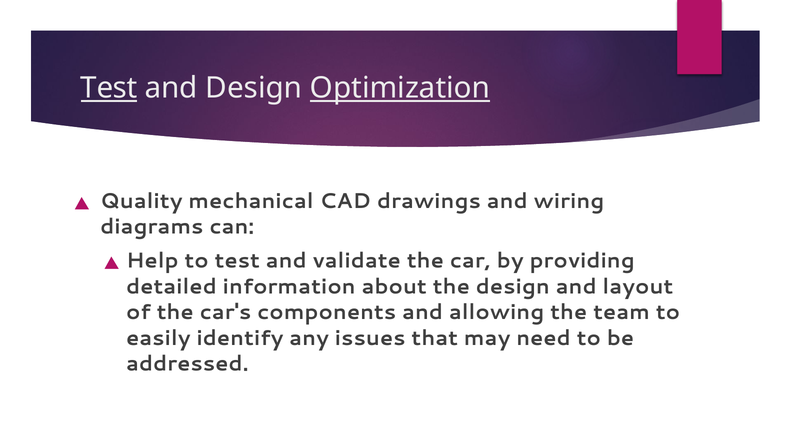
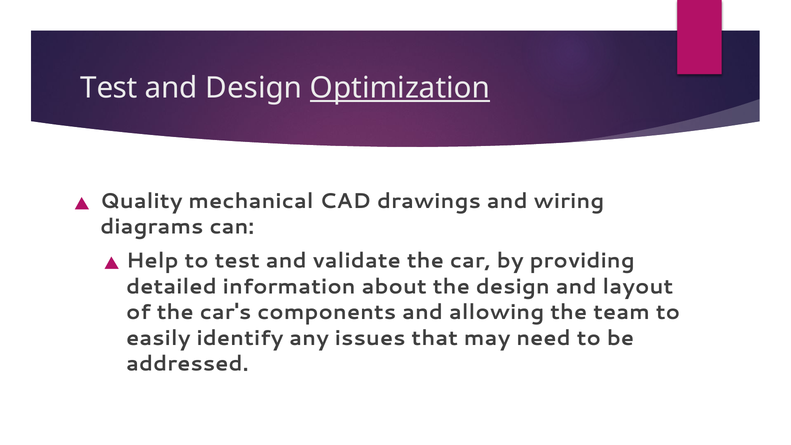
Test at (109, 88) underline: present -> none
